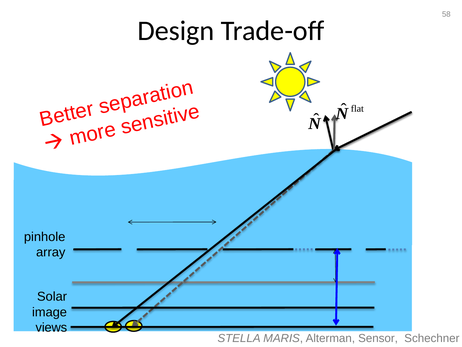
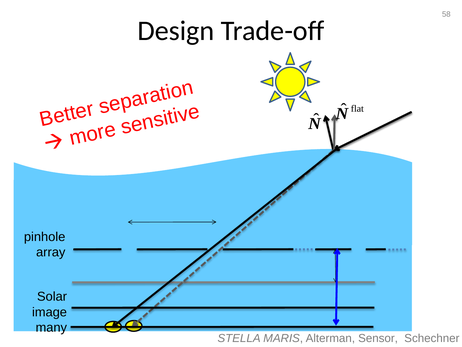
views: views -> many
